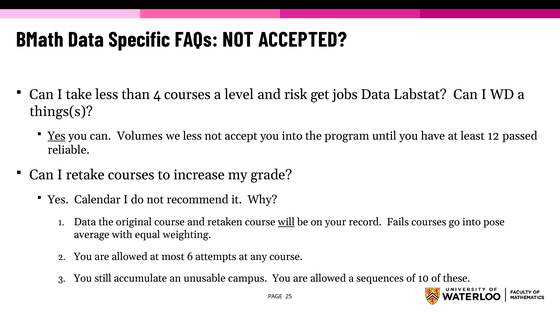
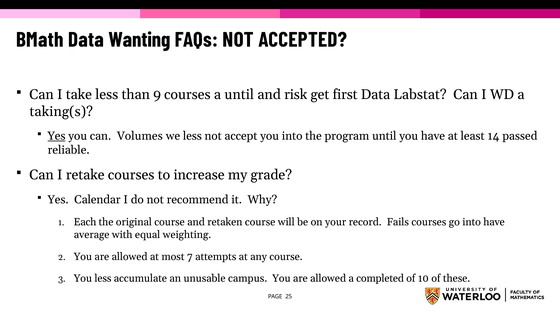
Specific: Specific -> Wanting
4: 4 -> 9
a level: level -> until
jobs: jobs -> first
things(s: things(s -> taking(s
12: 12 -> 14
Data at (85, 222): Data -> Each
will underline: present -> none
into pose: pose -> have
6: 6 -> 7
You still: still -> less
sequences: sequences -> completed
